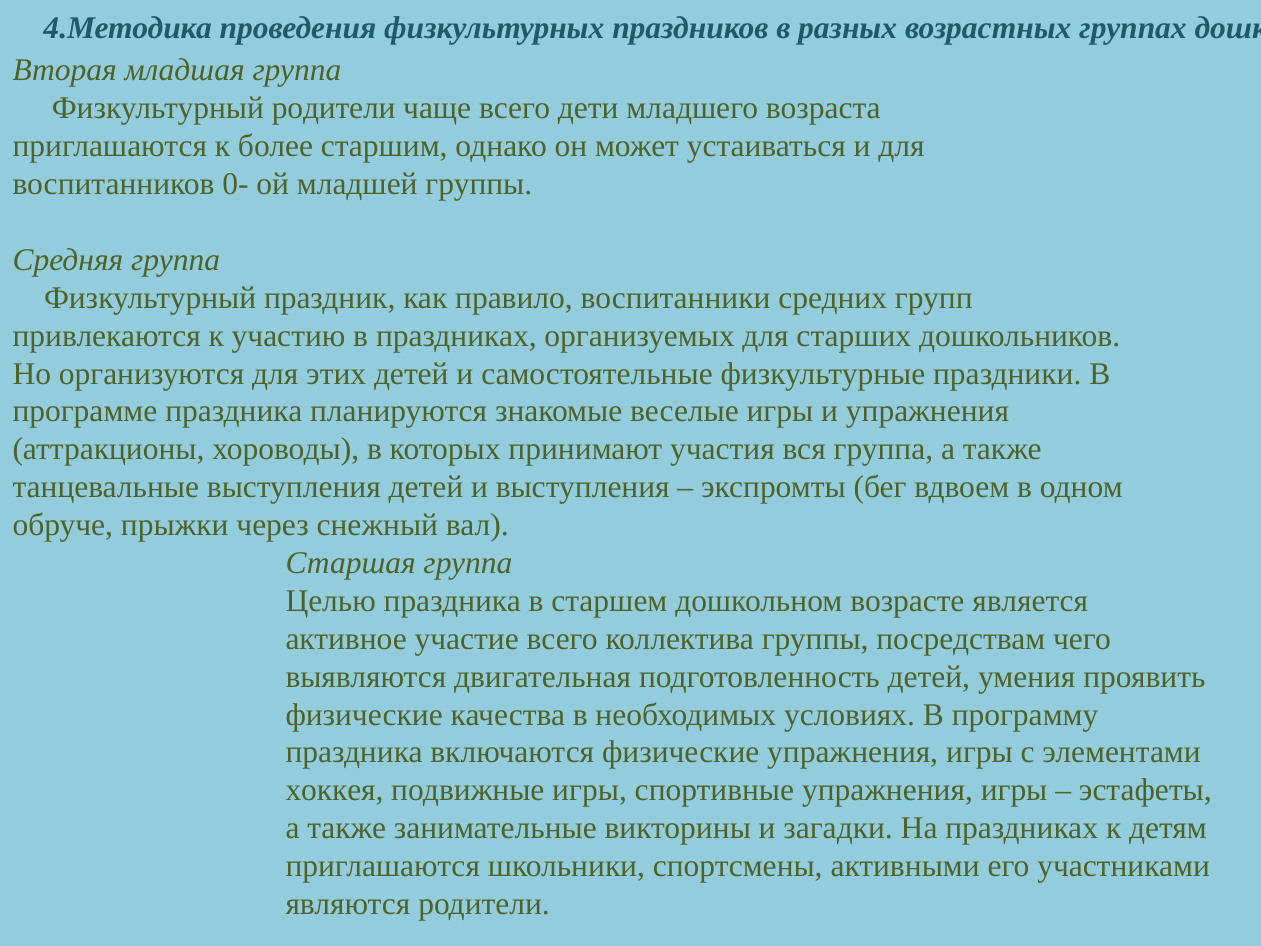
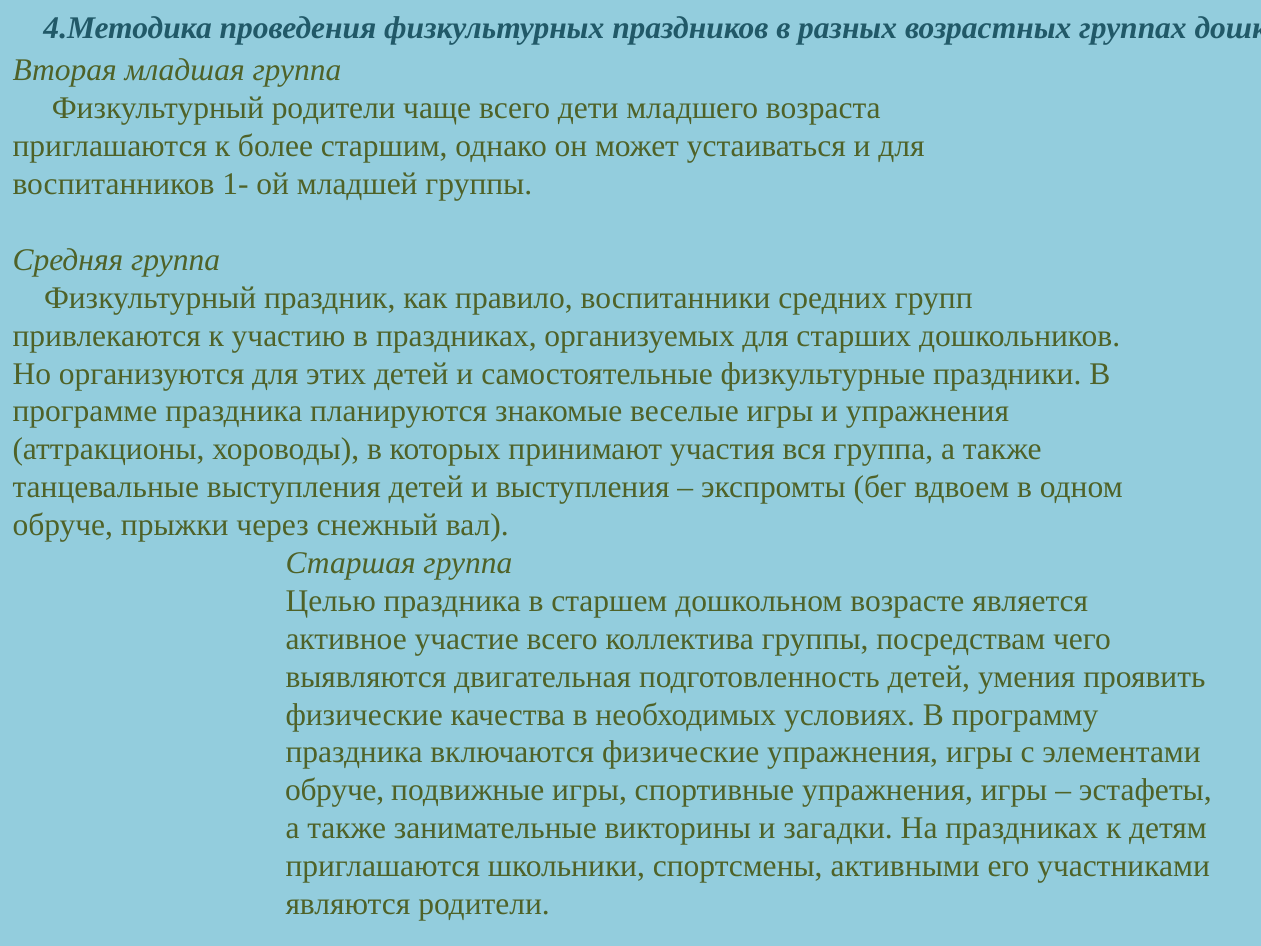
0-: 0- -> 1-
хоккея at (335, 790): хоккея -> обруче
